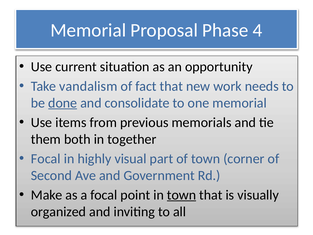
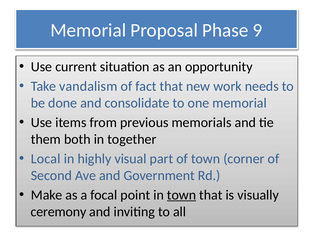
4: 4 -> 9
done underline: present -> none
Focal at (46, 159): Focal -> Local
organized: organized -> ceremony
